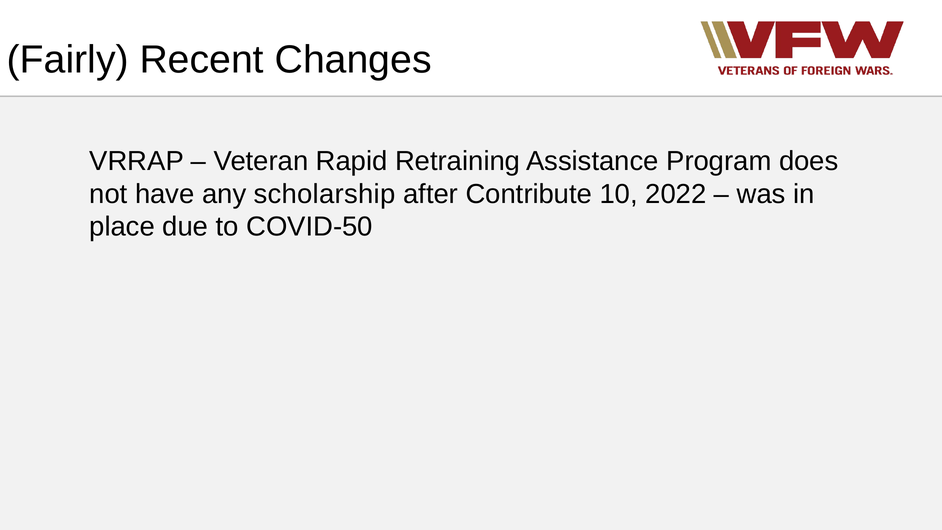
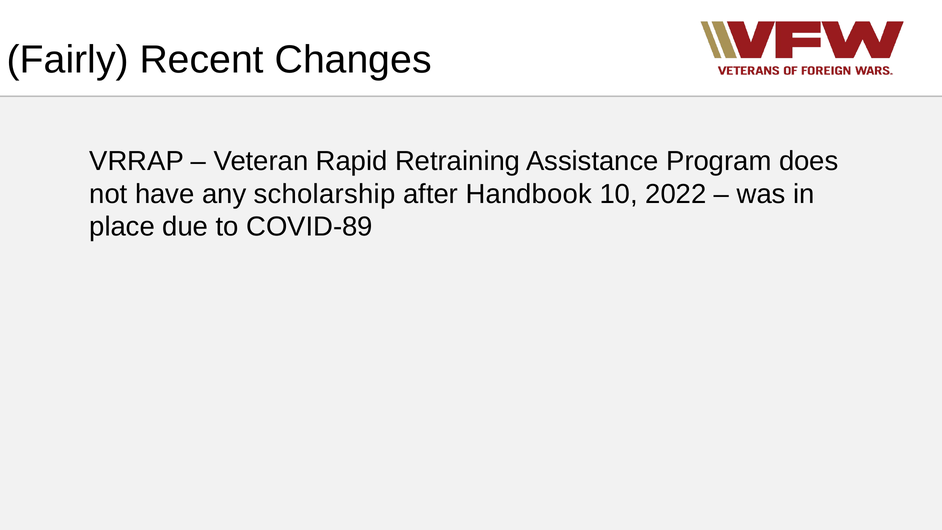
Contribute: Contribute -> Handbook
COVID-50: COVID-50 -> COVID-89
